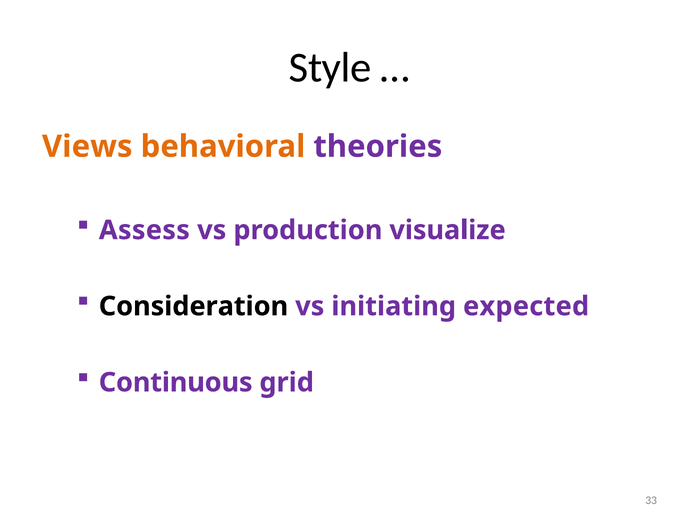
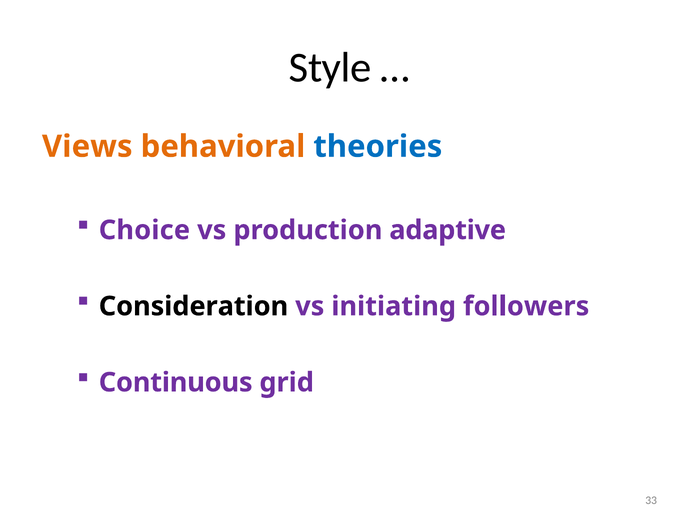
theories colour: purple -> blue
Assess: Assess -> Choice
visualize: visualize -> adaptive
expected: expected -> followers
